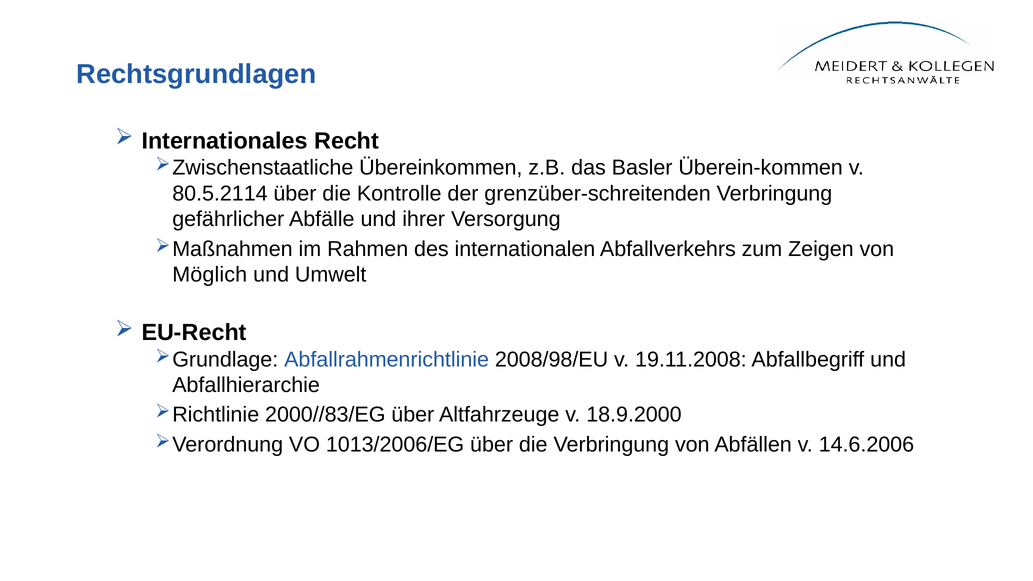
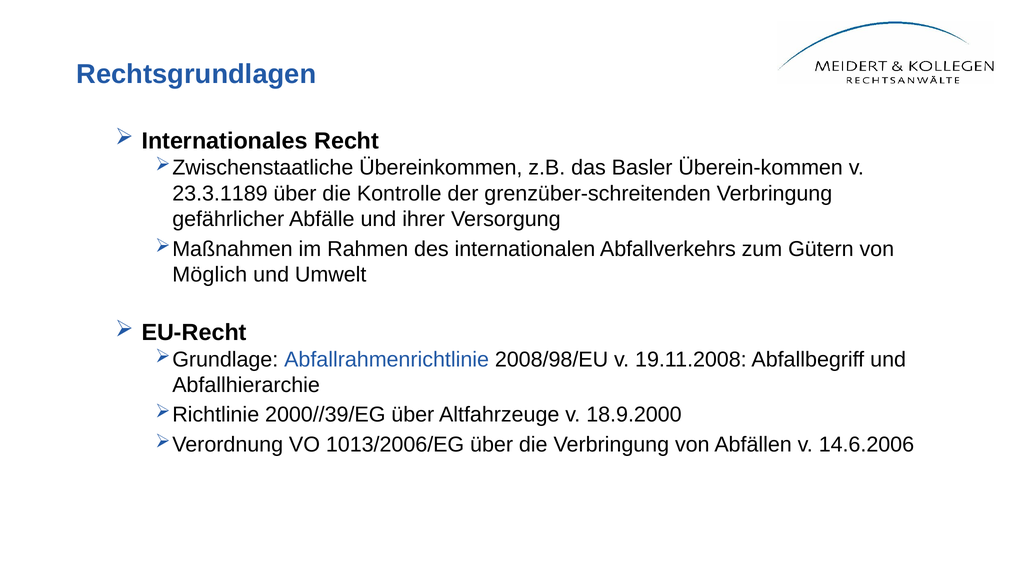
80.5.2114: 80.5.2114 -> 23.3.1189
Zeigen: Zeigen -> Gütern
2000//83/EG: 2000//83/EG -> 2000//39/EG
